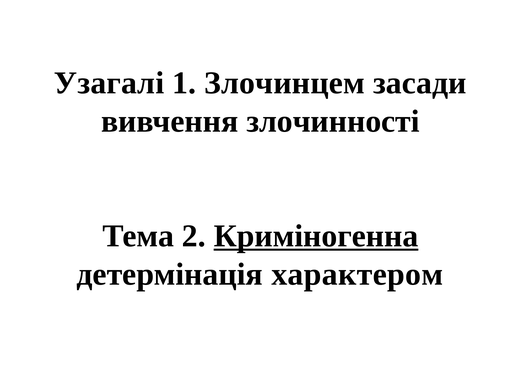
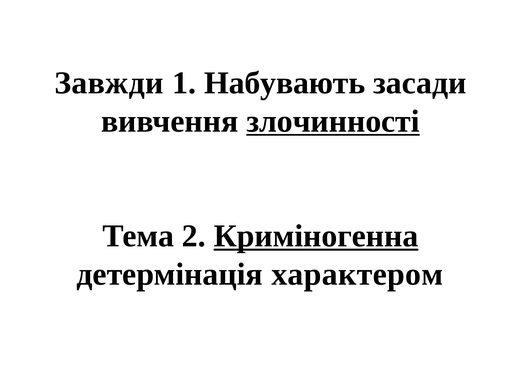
Узагалі: Узагалі -> Завжди
Злочинцем: Злочинцем -> Набувають
злочинності underline: none -> present
